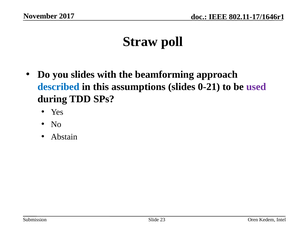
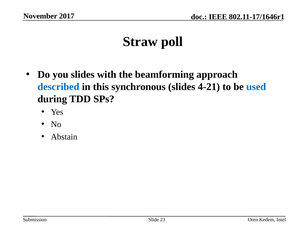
assumptions: assumptions -> synchronous
0-21: 0-21 -> 4-21
used colour: purple -> blue
